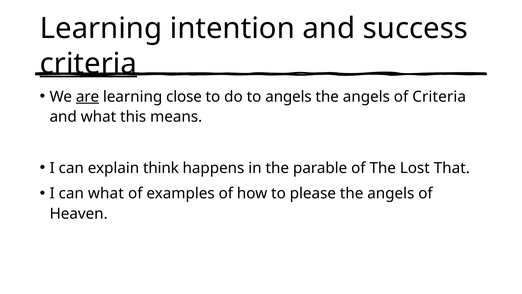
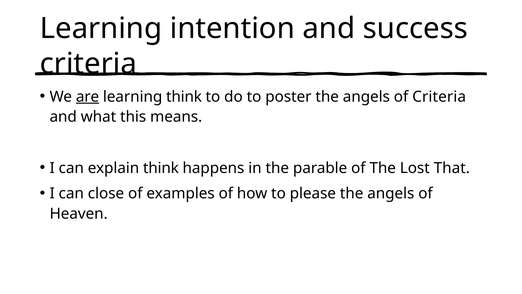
criteria at (88, 64) underline: present -> none
learning close: close -> think
to angels: angels -> poster
can what: what -> close
